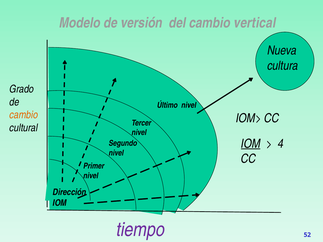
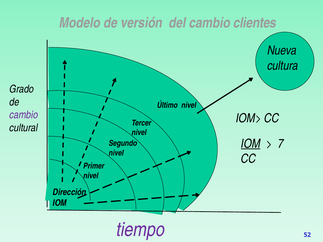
vertical: vertical -> clientes
cambio at (24, 115) colour: orange -> purple
4: 4 -> 7
